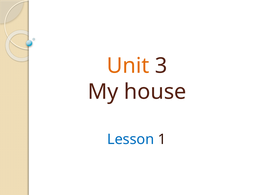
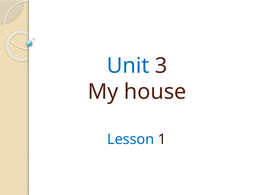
Unit colour: orange -> blue
